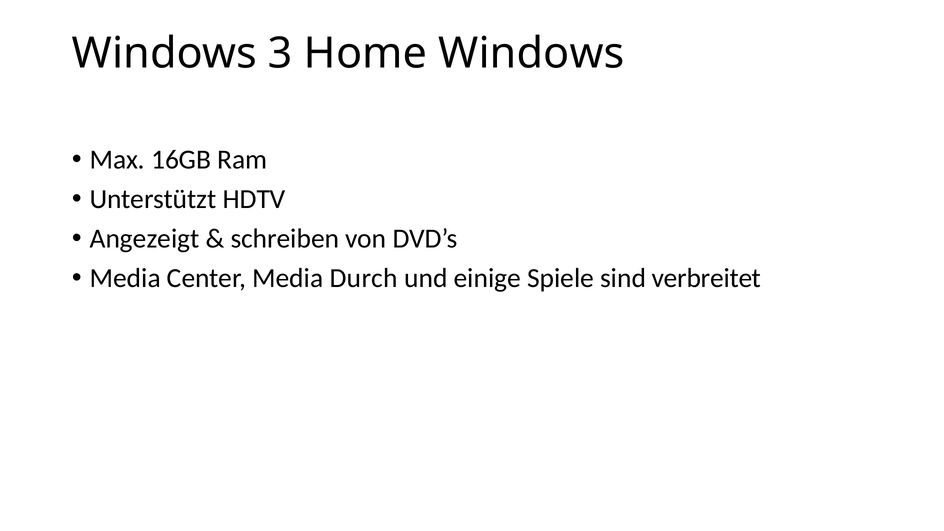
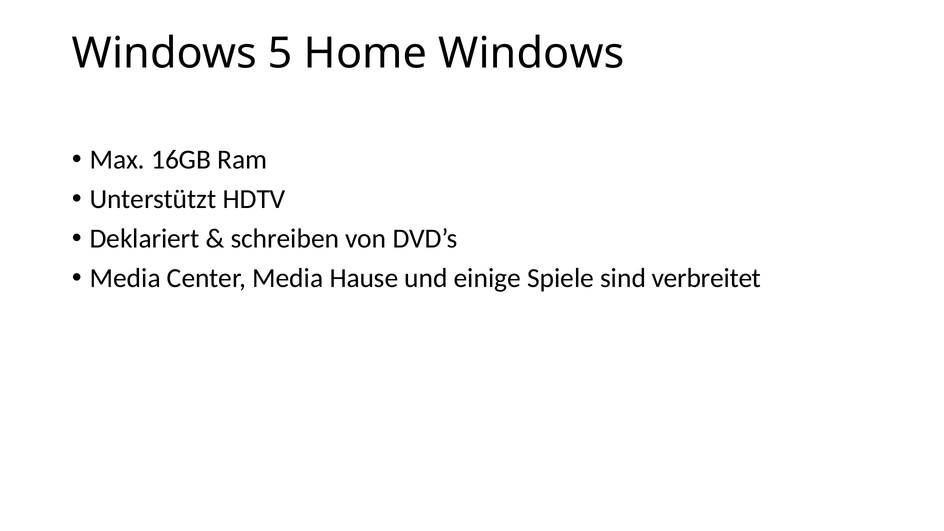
3: 3 -> 5
Angezeigt: Angezeigt -> Deklariert
Durch: Durch -> Hause
